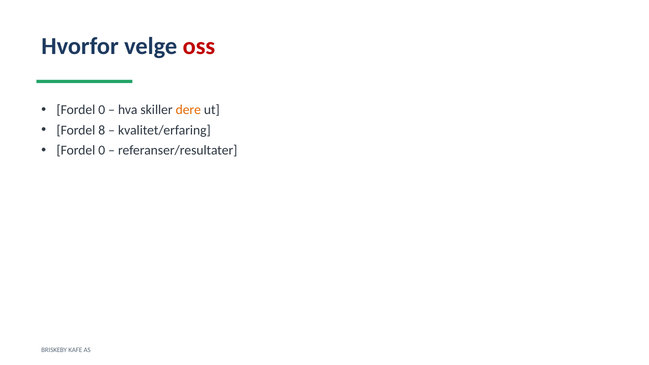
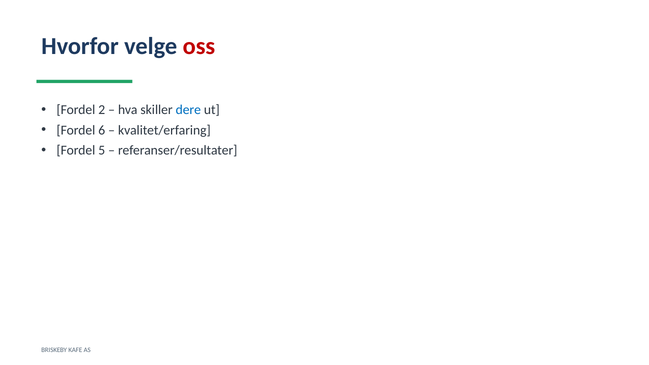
0 at (102, 110): 0 -> 2
dere colour: orange -> blue
8: 8 -> 6
0 at (102, 151): 0 -> 5
